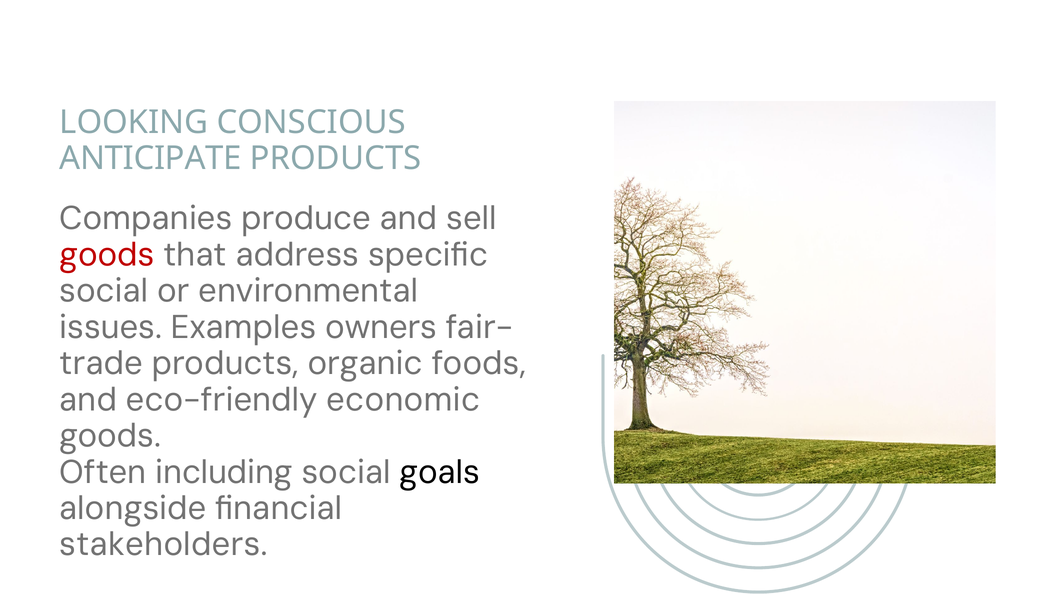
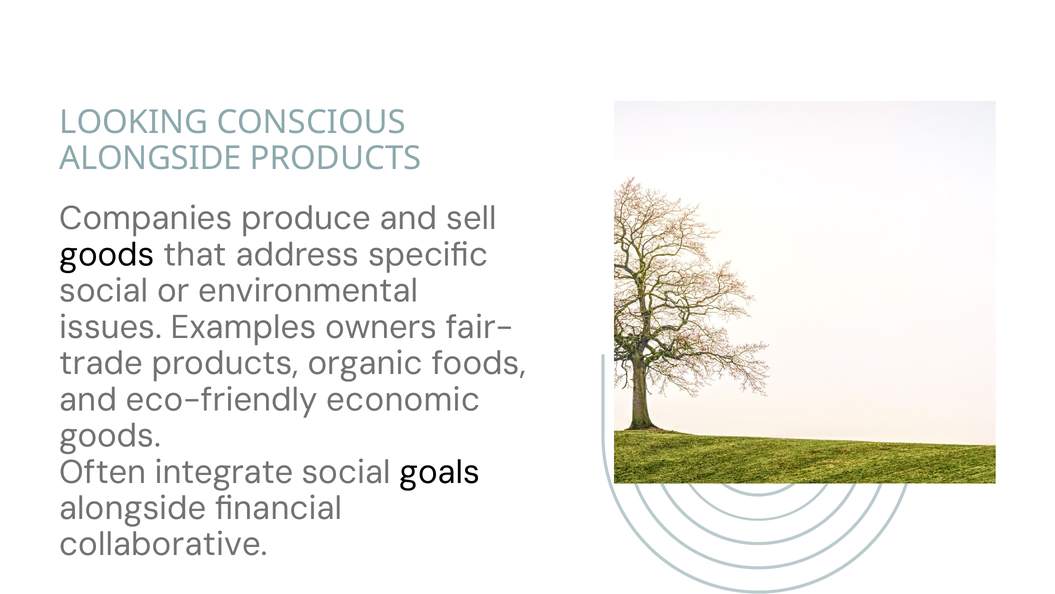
ANTICIPATE at (150, 158): ANTICIPATE -> ALONGSIDE
goods at (107, 254) colour: red -> black
including: including -> integrate
stakeholders: stakeholders -> collaborative
